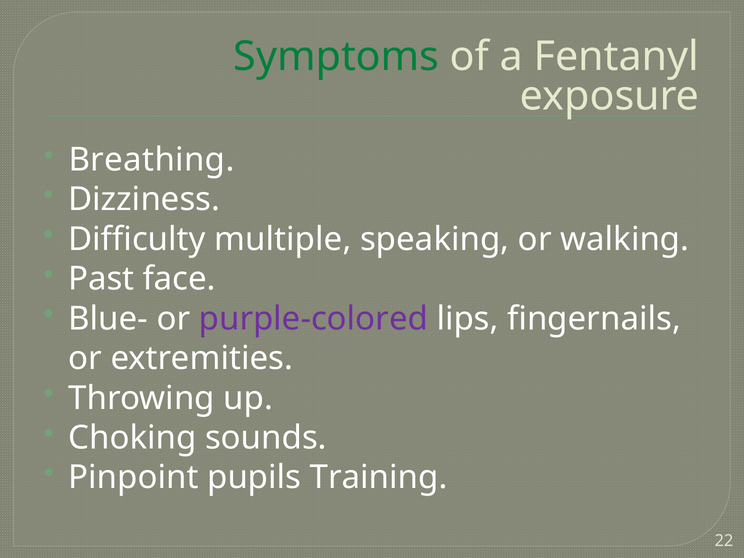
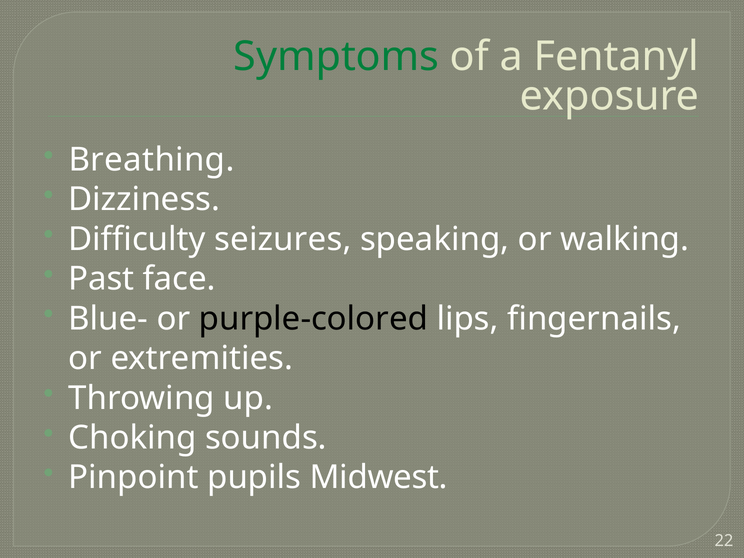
multiple: multiple -> seizures
purple-colored colour: purple -> black
Training: Training -> Midwest
